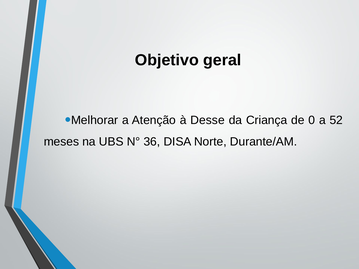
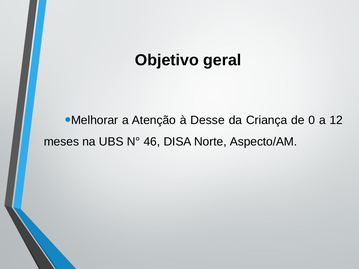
52: 52 -> 12
36: 36 -> 46
Durante/AM: Durante/AM -> Aspecto/AM
